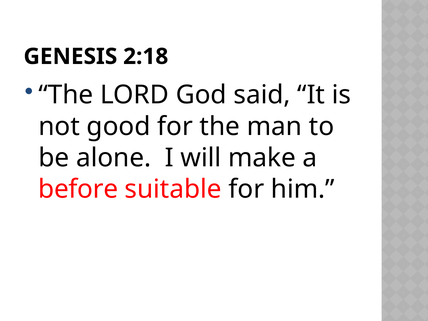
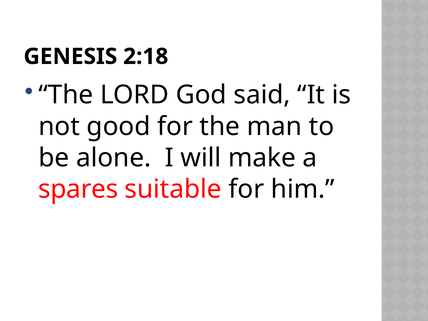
before: before -> spares
